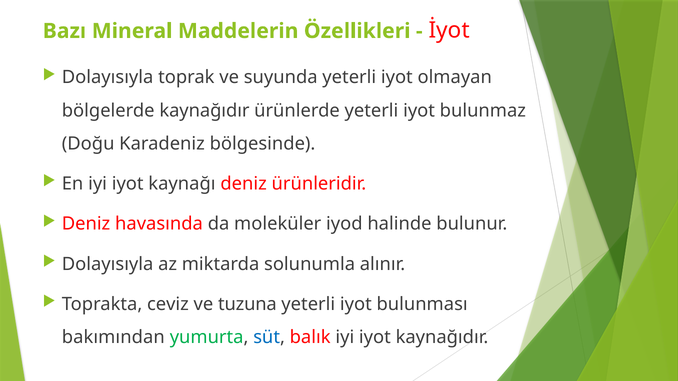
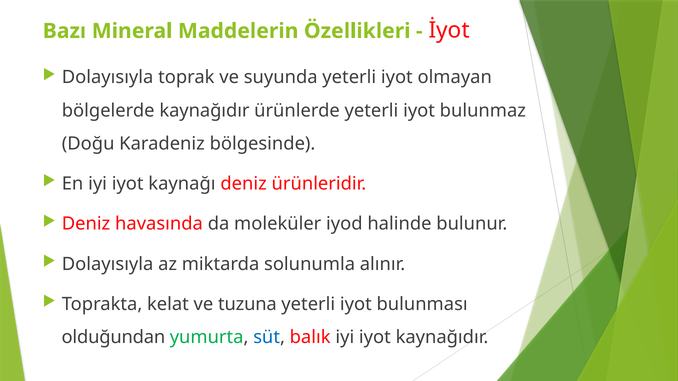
ceviz: ceviz -> kelat
bakımından: bakımından -> olduğundan
